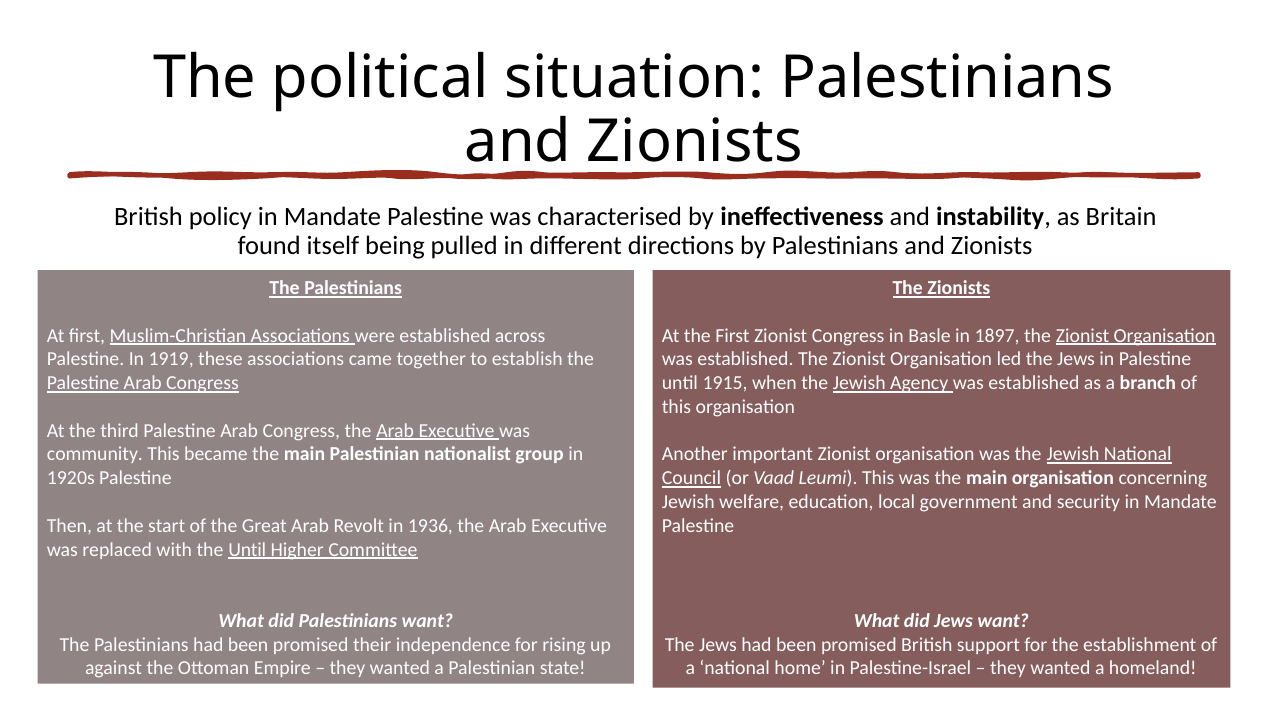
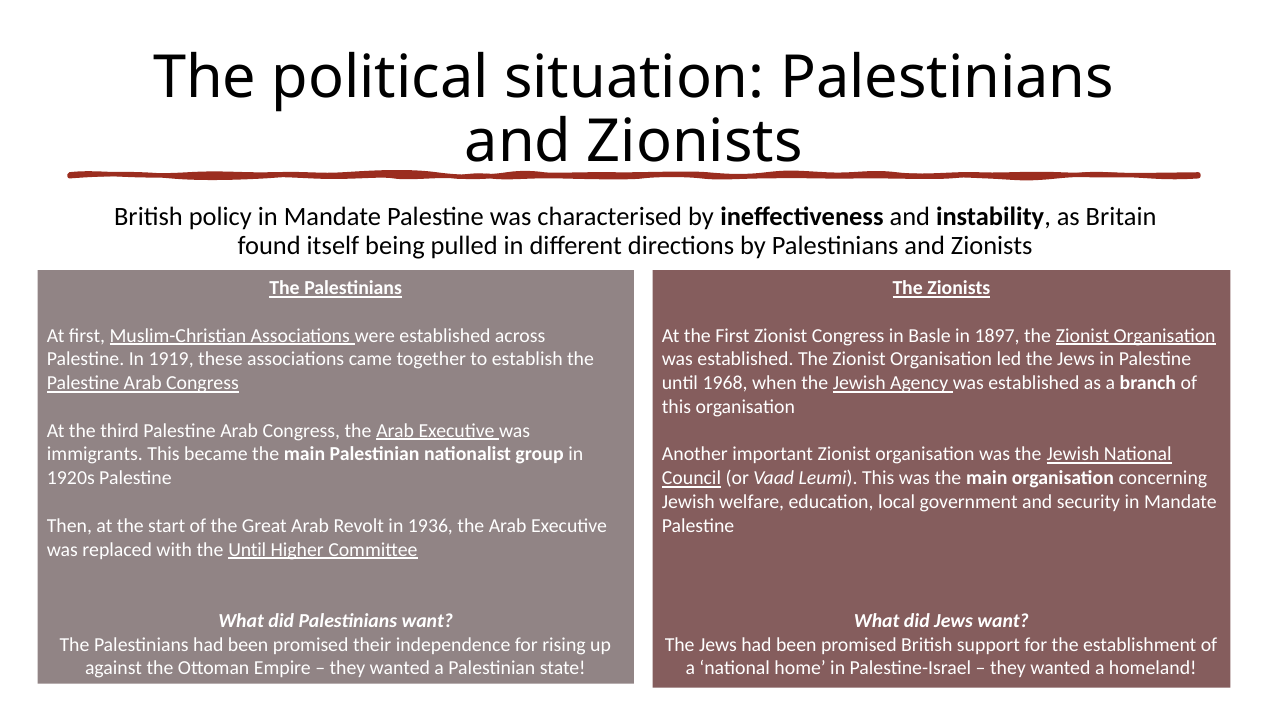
1915: 1915 -> 1968
community: community -> immigrants
